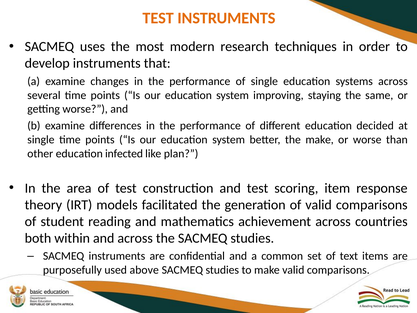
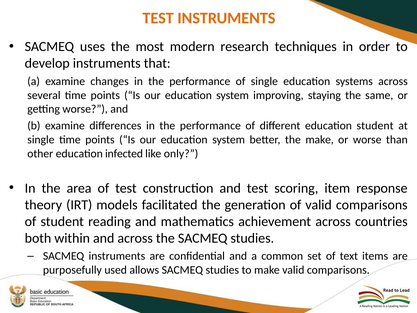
education decided: decided -> student
plan: plan -> only
above: above -> allows
